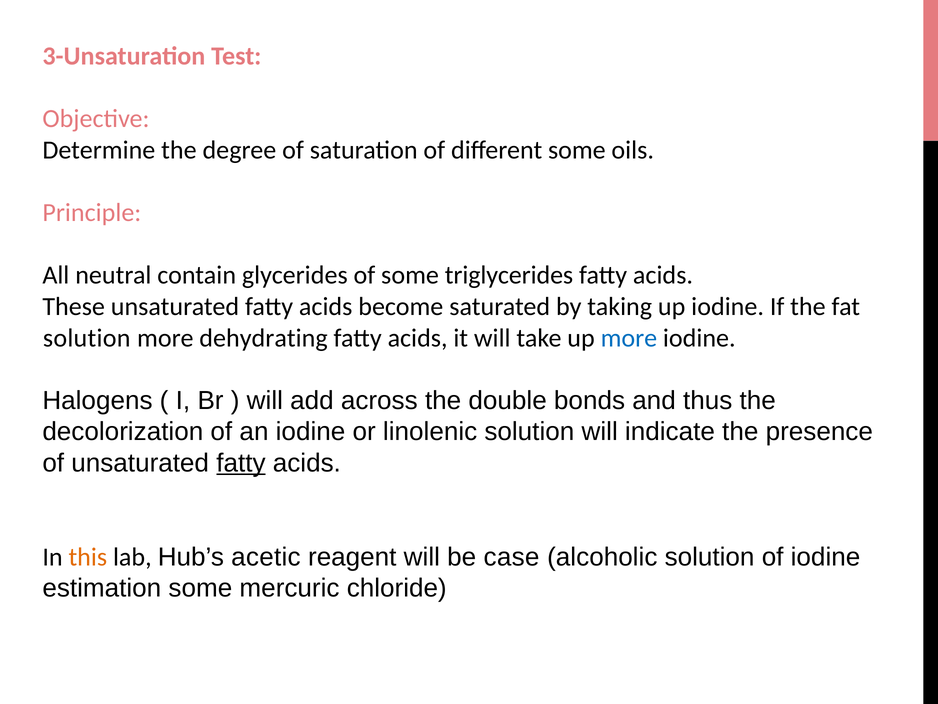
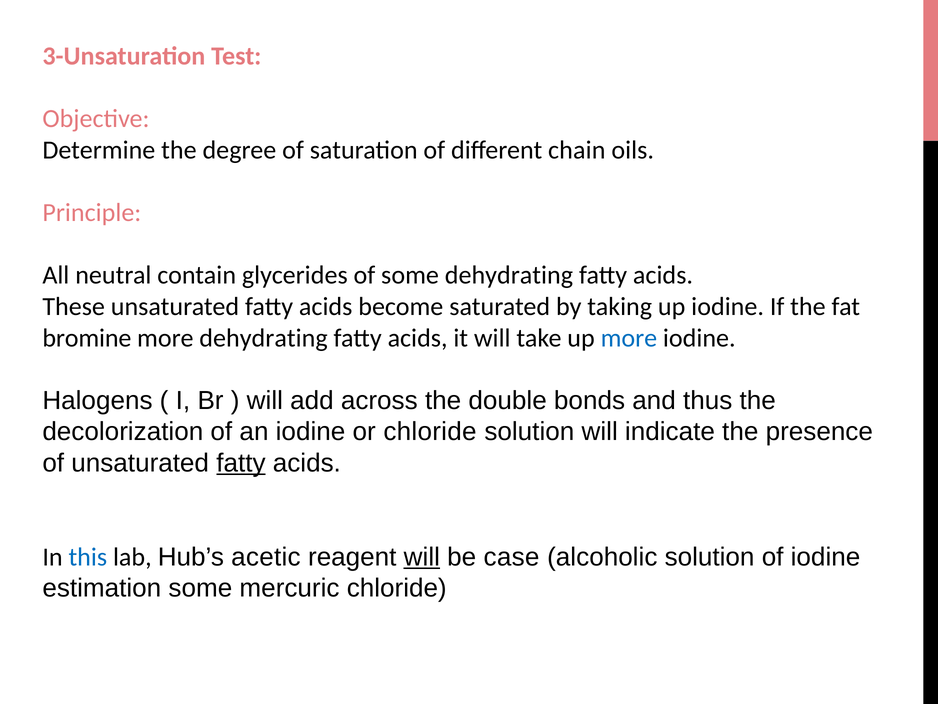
different some: some -> chain
some triglycerides: triglycerides -> dehydrating
solution at (87, 338): solution -> bromine
or linolenic: linolenic -> chloride
this colour: orange -> blue
will at (422, 557) underline: none -> present
